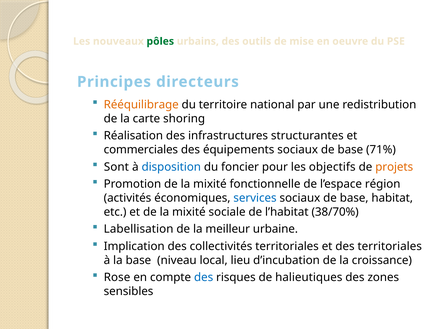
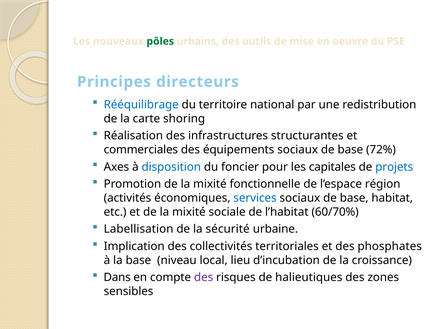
Rééquilibrage colour: orange -> blue
71%: 71% -> 72%
Sont: Sont -> Axes
objectifs: objectifs -> capitales
projets colour: orange -> blue
38/70%: 38/70% -> 60/70%
meilleur: meilleur -> sécurité
des territoriales: territoriales -> phosphates
Rose: Rose -> Dans
des at (204, 277) colour: blue -> purple
